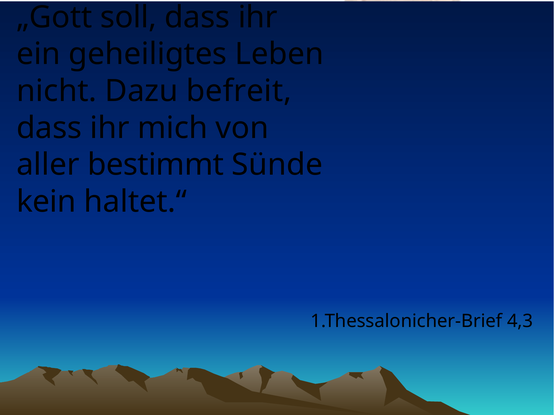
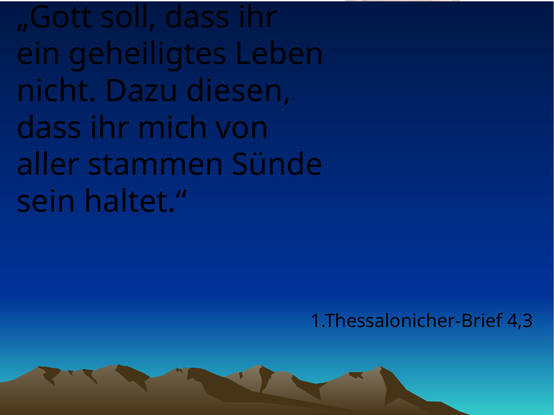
befreit: befreit -> diesen
bestimmt: bestimmt -> stammen
kein: kein -> sein
